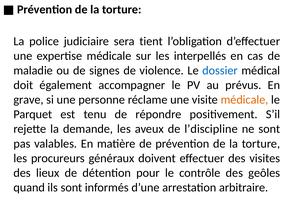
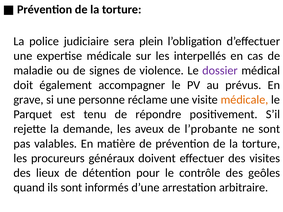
tient: tient -> plein
dossier colour: blue -> purple
l’discipline: l’discipline -> l’probante
